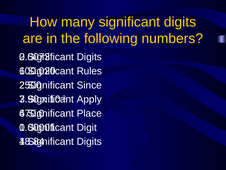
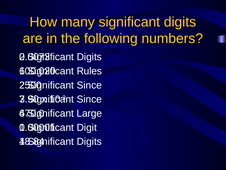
Apply at (89, 99): Apply -> Since
Place: Place -> Large
